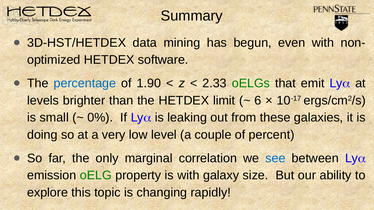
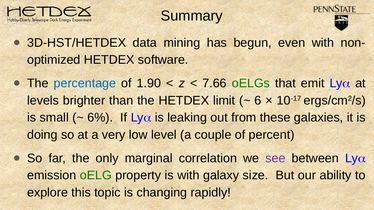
2.33: 2.33 -> 7.66
0%: 0% -> 6%
see colour: blue -> purple
